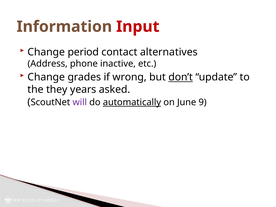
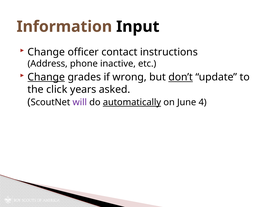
Input colour: red -> black
period: period -> officer
alternatives: alternatives -> instructions
Change at (46, 77) underline: none -> present
they: they -> click
9: 9 -> 4
